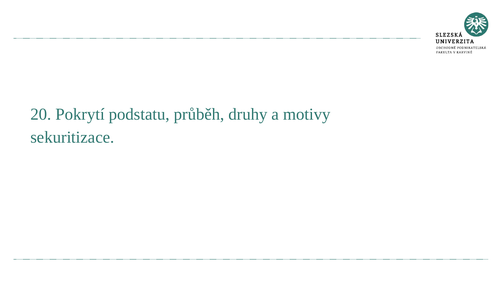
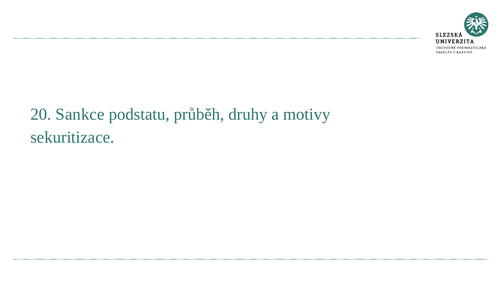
Pokrytí: Pokrytí -> Sankce
